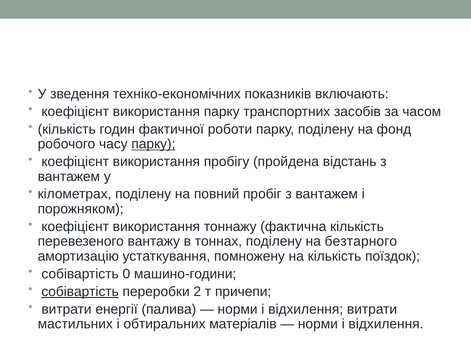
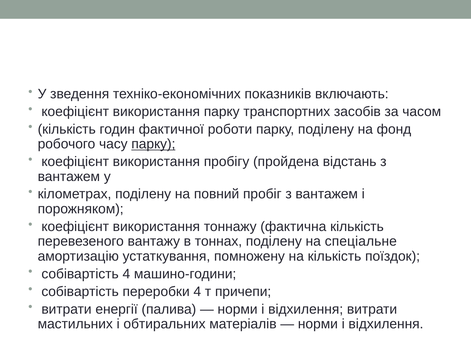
безтарного: безтарного -> спеціальне
собівартість 0: 0 -> 4
собівартість at (80, 292) underline: present -> none
переробки 2: 2 -> 4
